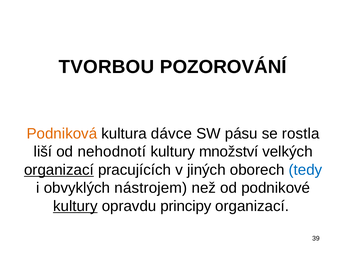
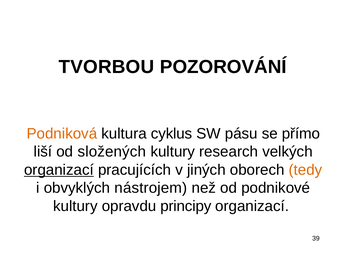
dávce: dávce -> cyklus
rostla: rostla -> přímo
nehodnotí: nehodnotí -> složených
množství: množství -> research
tedy colour: blue -> orange
kultury at (75, 206) underline: present -> none
